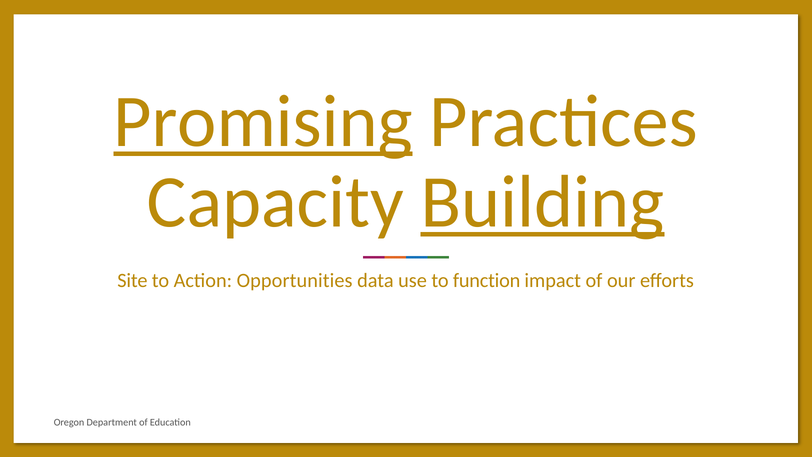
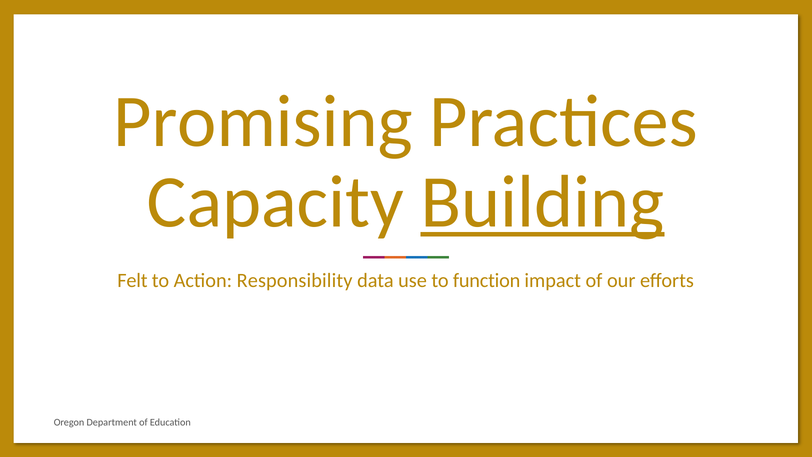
Promising underline: present -> none
Site: Site -> Felt
Opportunities: Opportunities -> Responsibility
